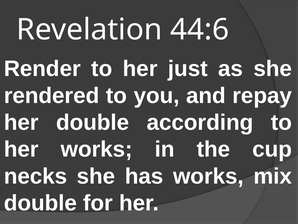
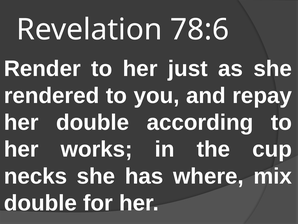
44:6: 44:6 -> 78:6
has works: works -> where
